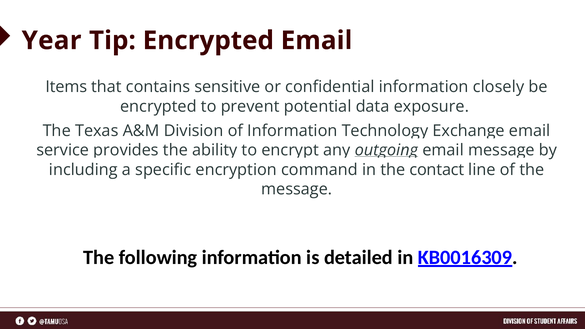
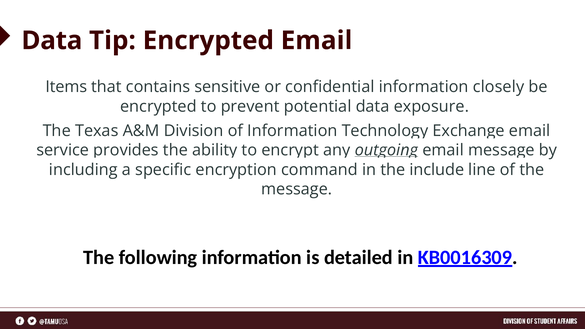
Year at (52, 41): Year -> Data
contact: contact -> include
